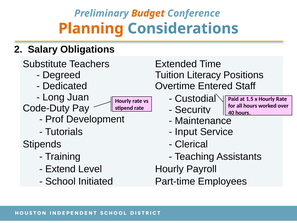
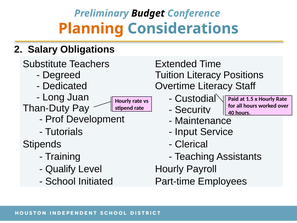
Budget colour: orange -> black
Overtime Entered: Entered -> Literacy
Code-Duty: Code-Duty -> Than-Duty
Extend: Extend -> Qualify
